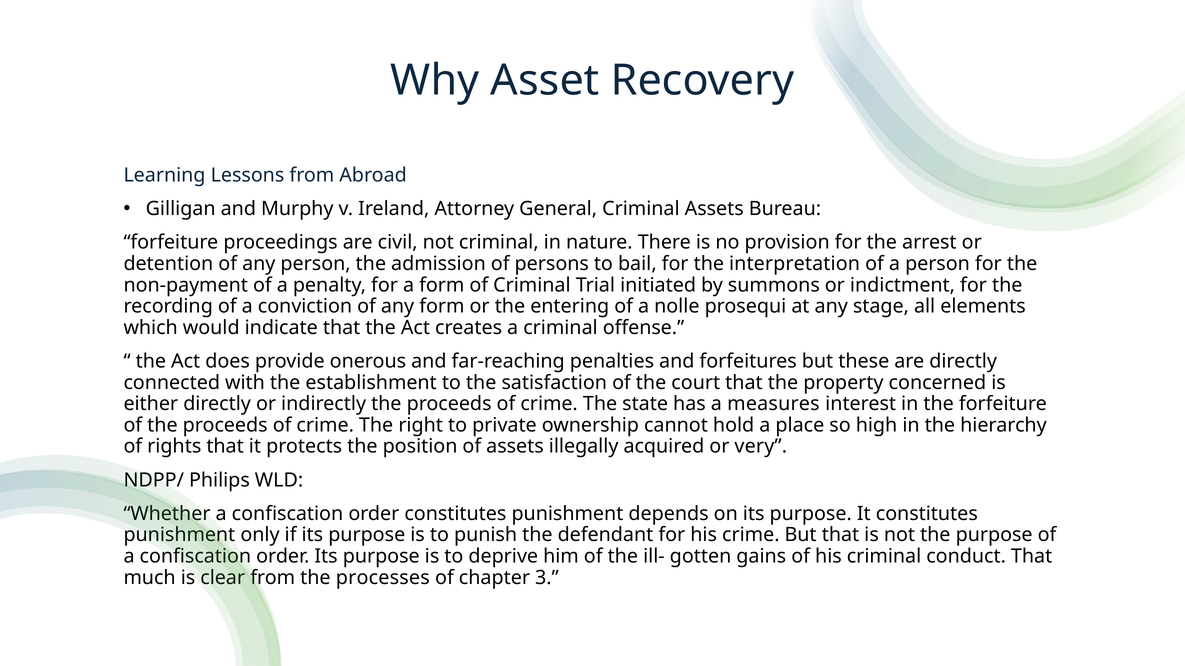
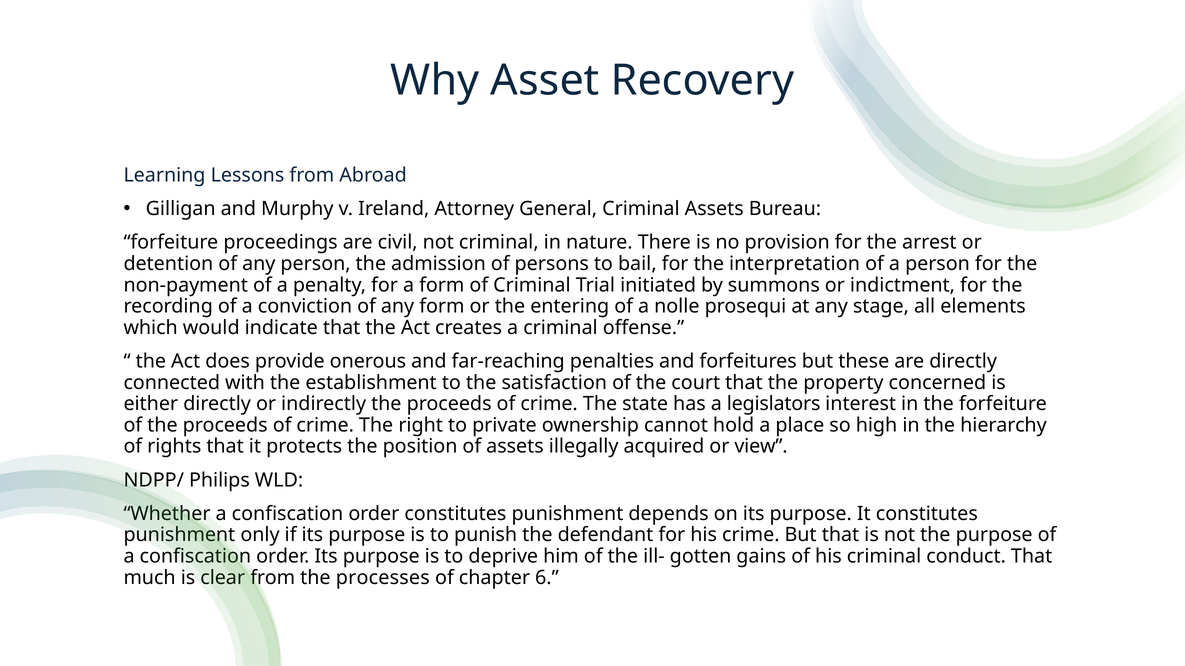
measures: measures -> legislators
very: very -> view
3: 3 -> 6
